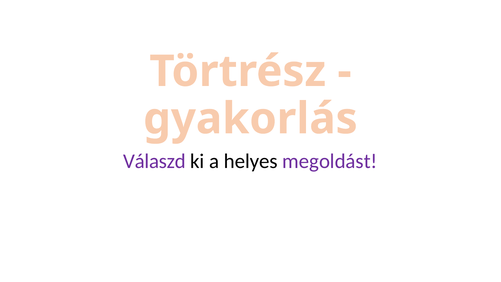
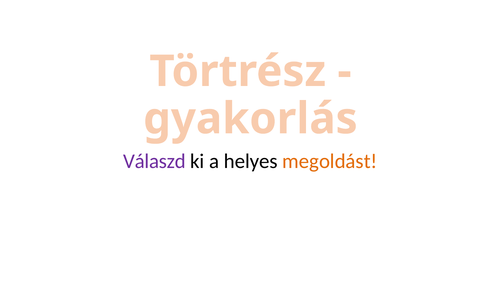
megoldást colour: purple -> orange
